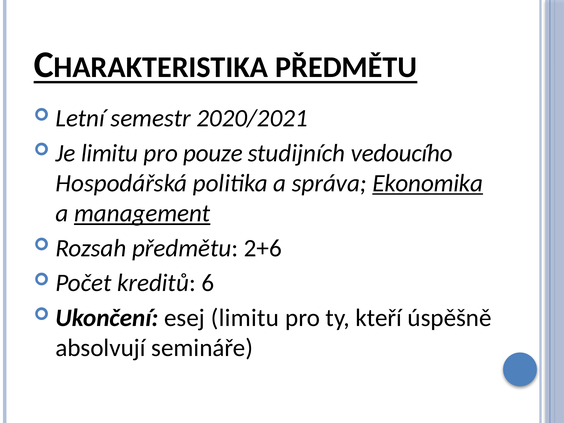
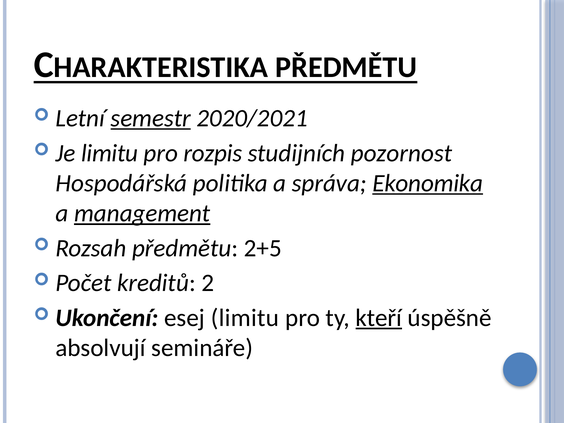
semestr underline: none -> present
pouze: pouze -> rozpis
vedoucího: vedoucího -> pozornost
2+6: 2+6 -> 2+5
6: 6 -> 2
kteří underline: none -> present
